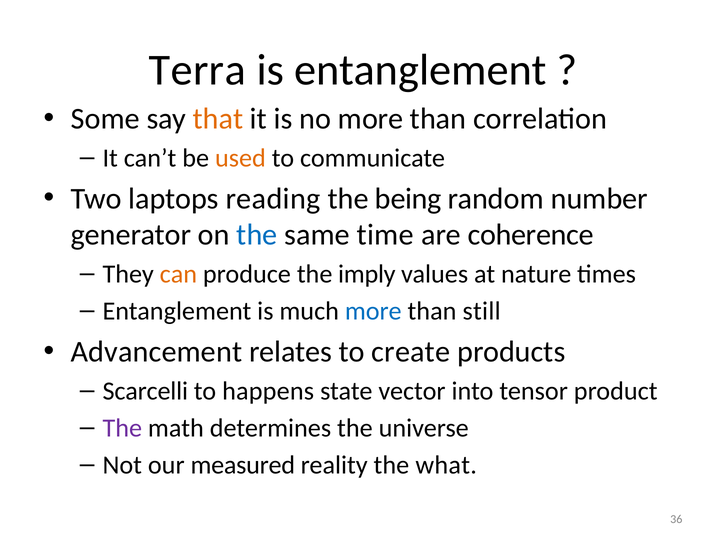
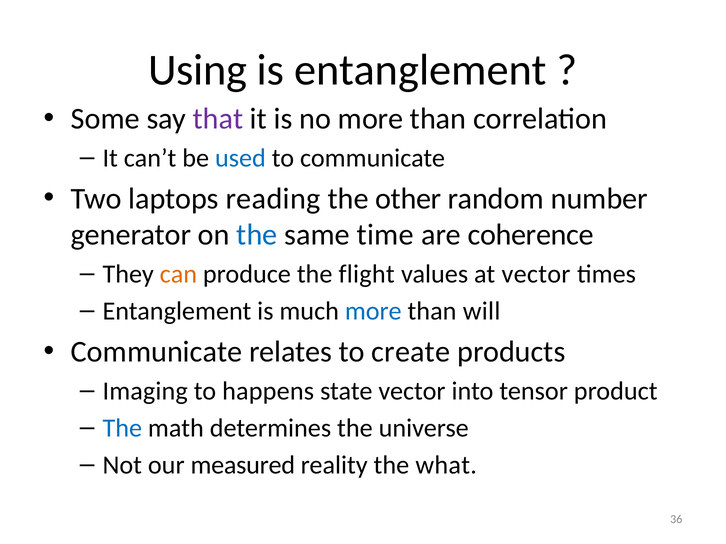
Terra: Terra -> Using
that colour: orange -> purple
used colour: orange -> blue
being: being -> other
imply: imply -> flight
at nature: nature -> vector
still: still -> will
Advancement at (156, 352): Advancement -> Communicate
Scarcelli: Scarcelli -> Imaging
The at (122, 428) colour: purple -> blue
